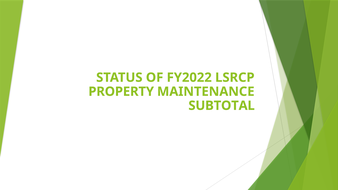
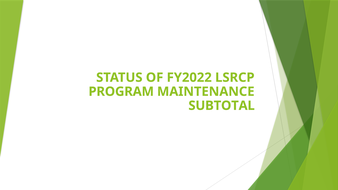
PROPERTY: PROPERTY -> PROGRAM
